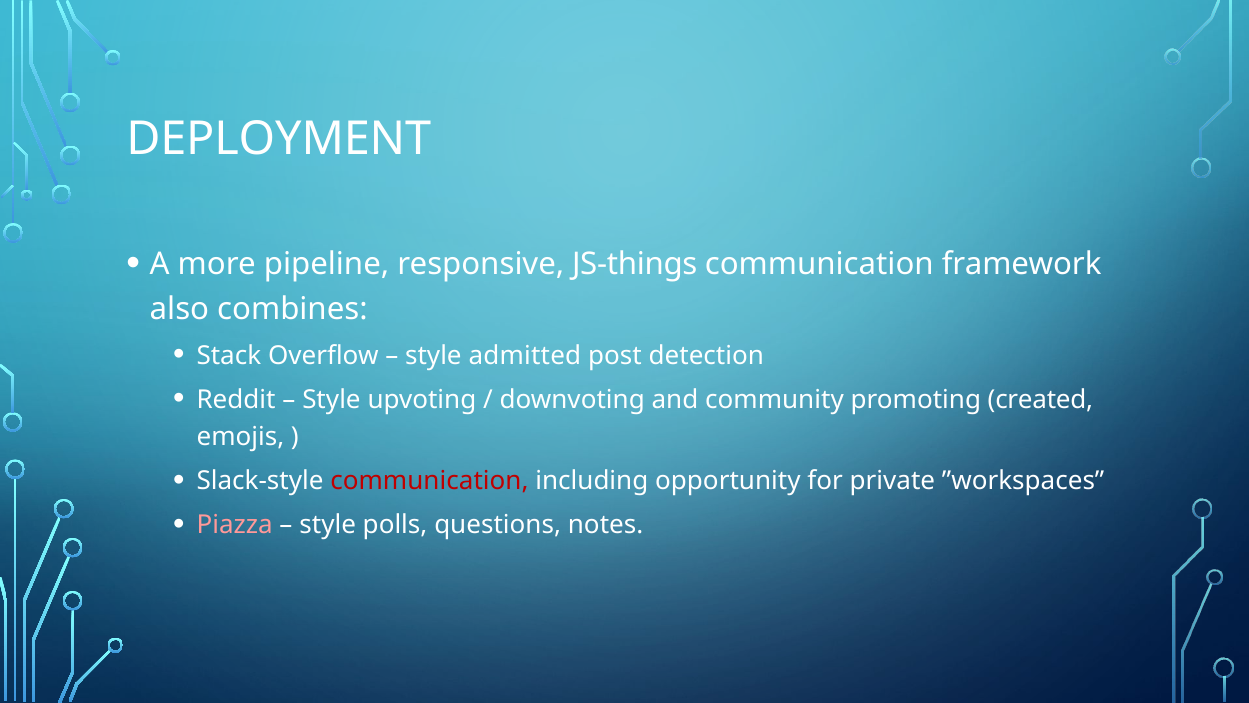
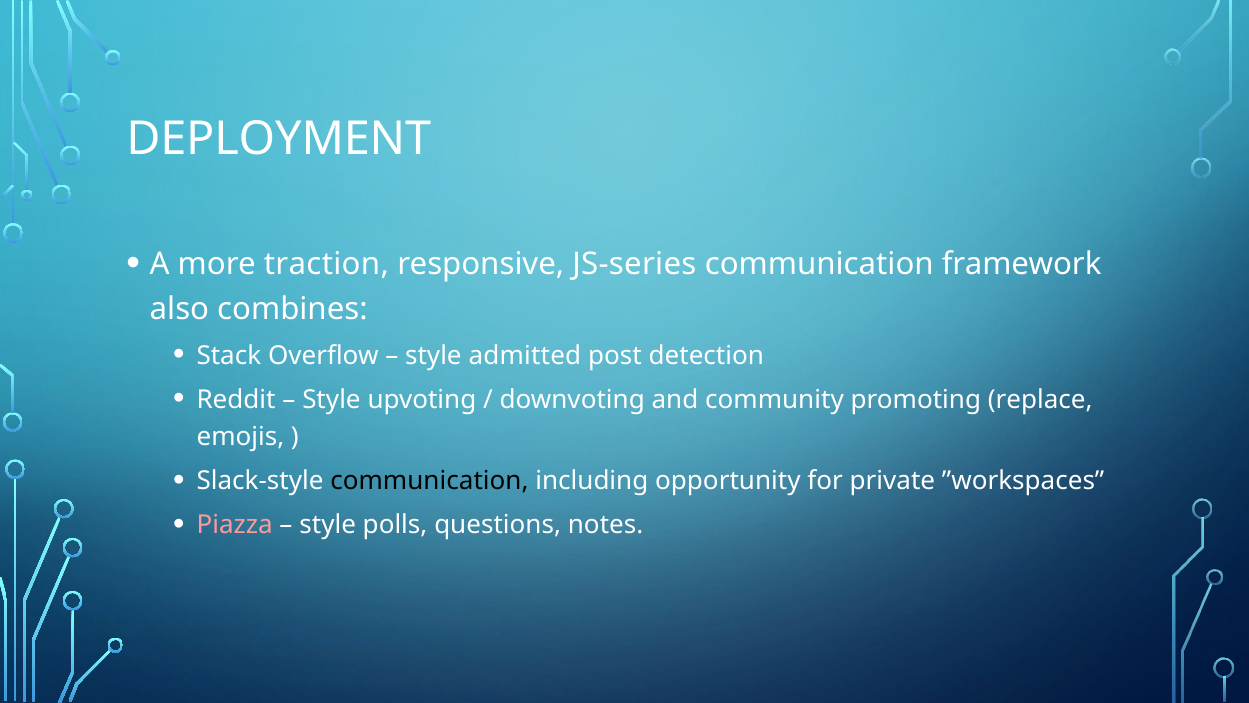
pipeline: pipeline -> traction
JS-things: JS-things -> JS-series
created: created -> replace
communication at (429, 481) colour: red -> black
